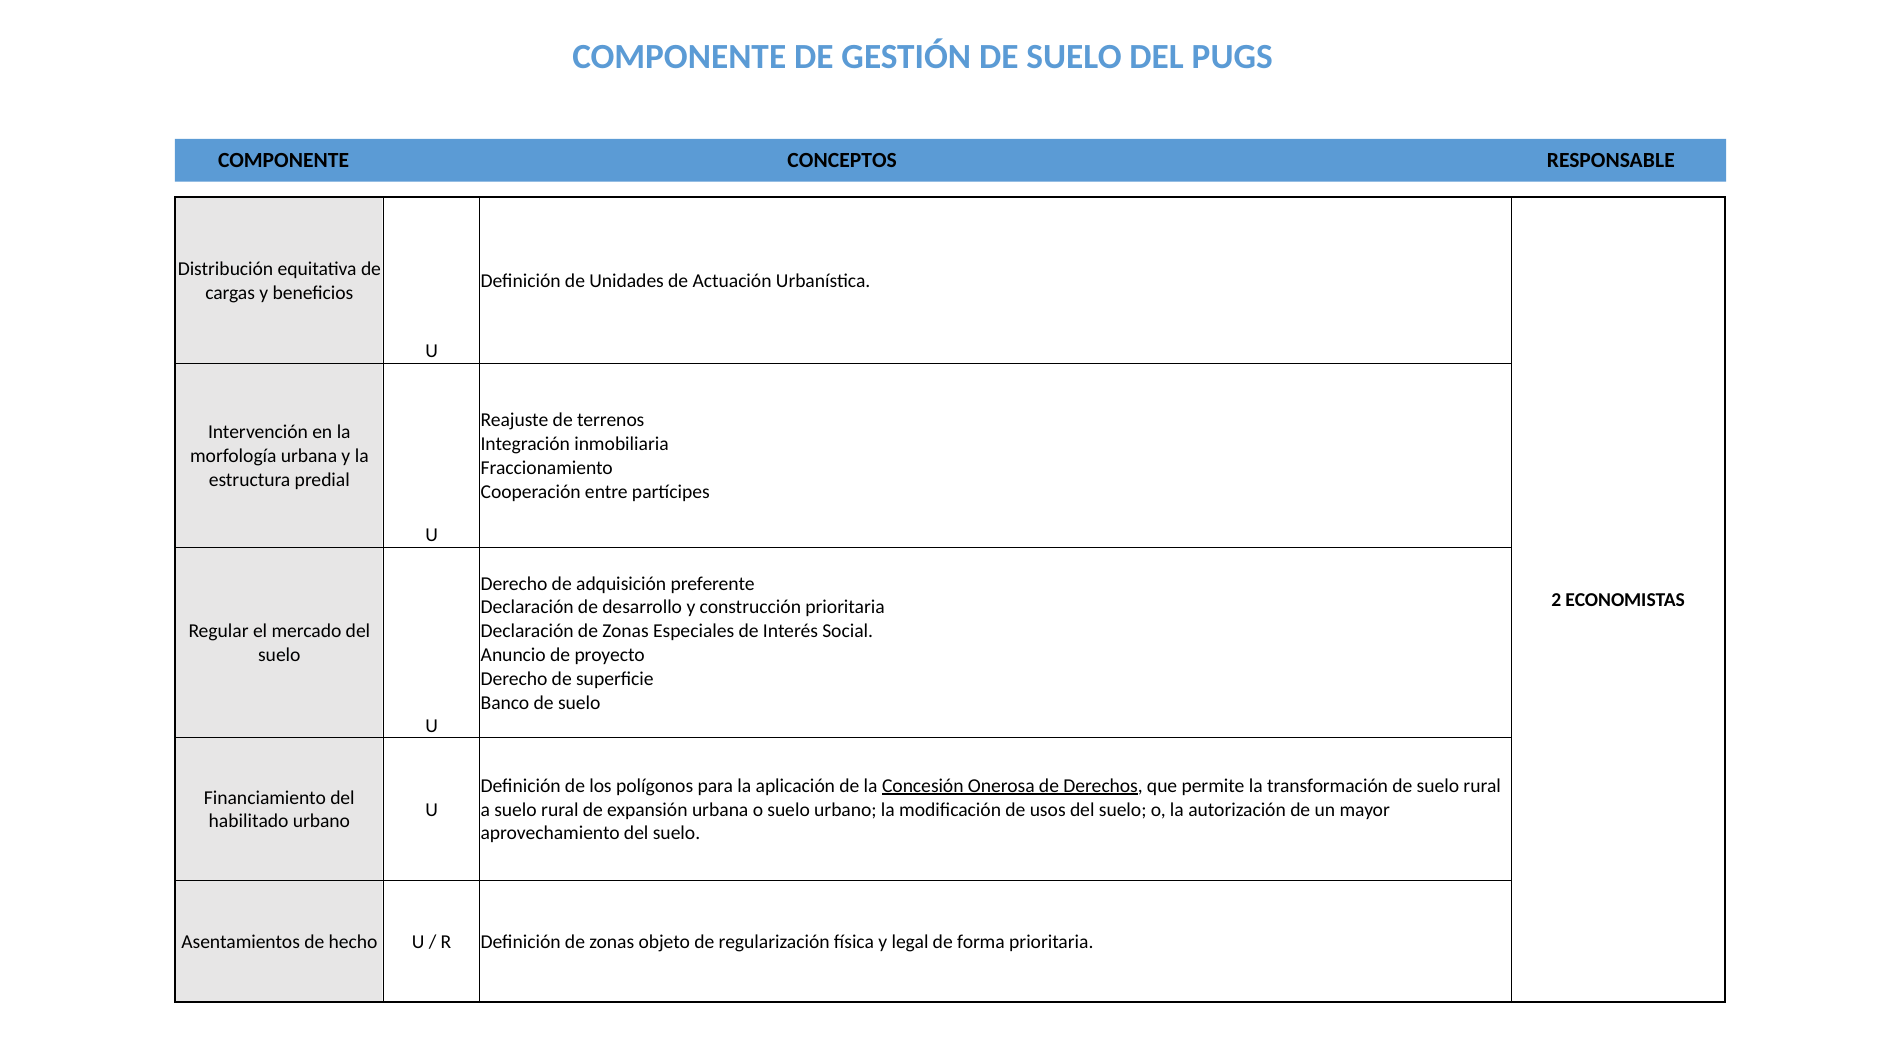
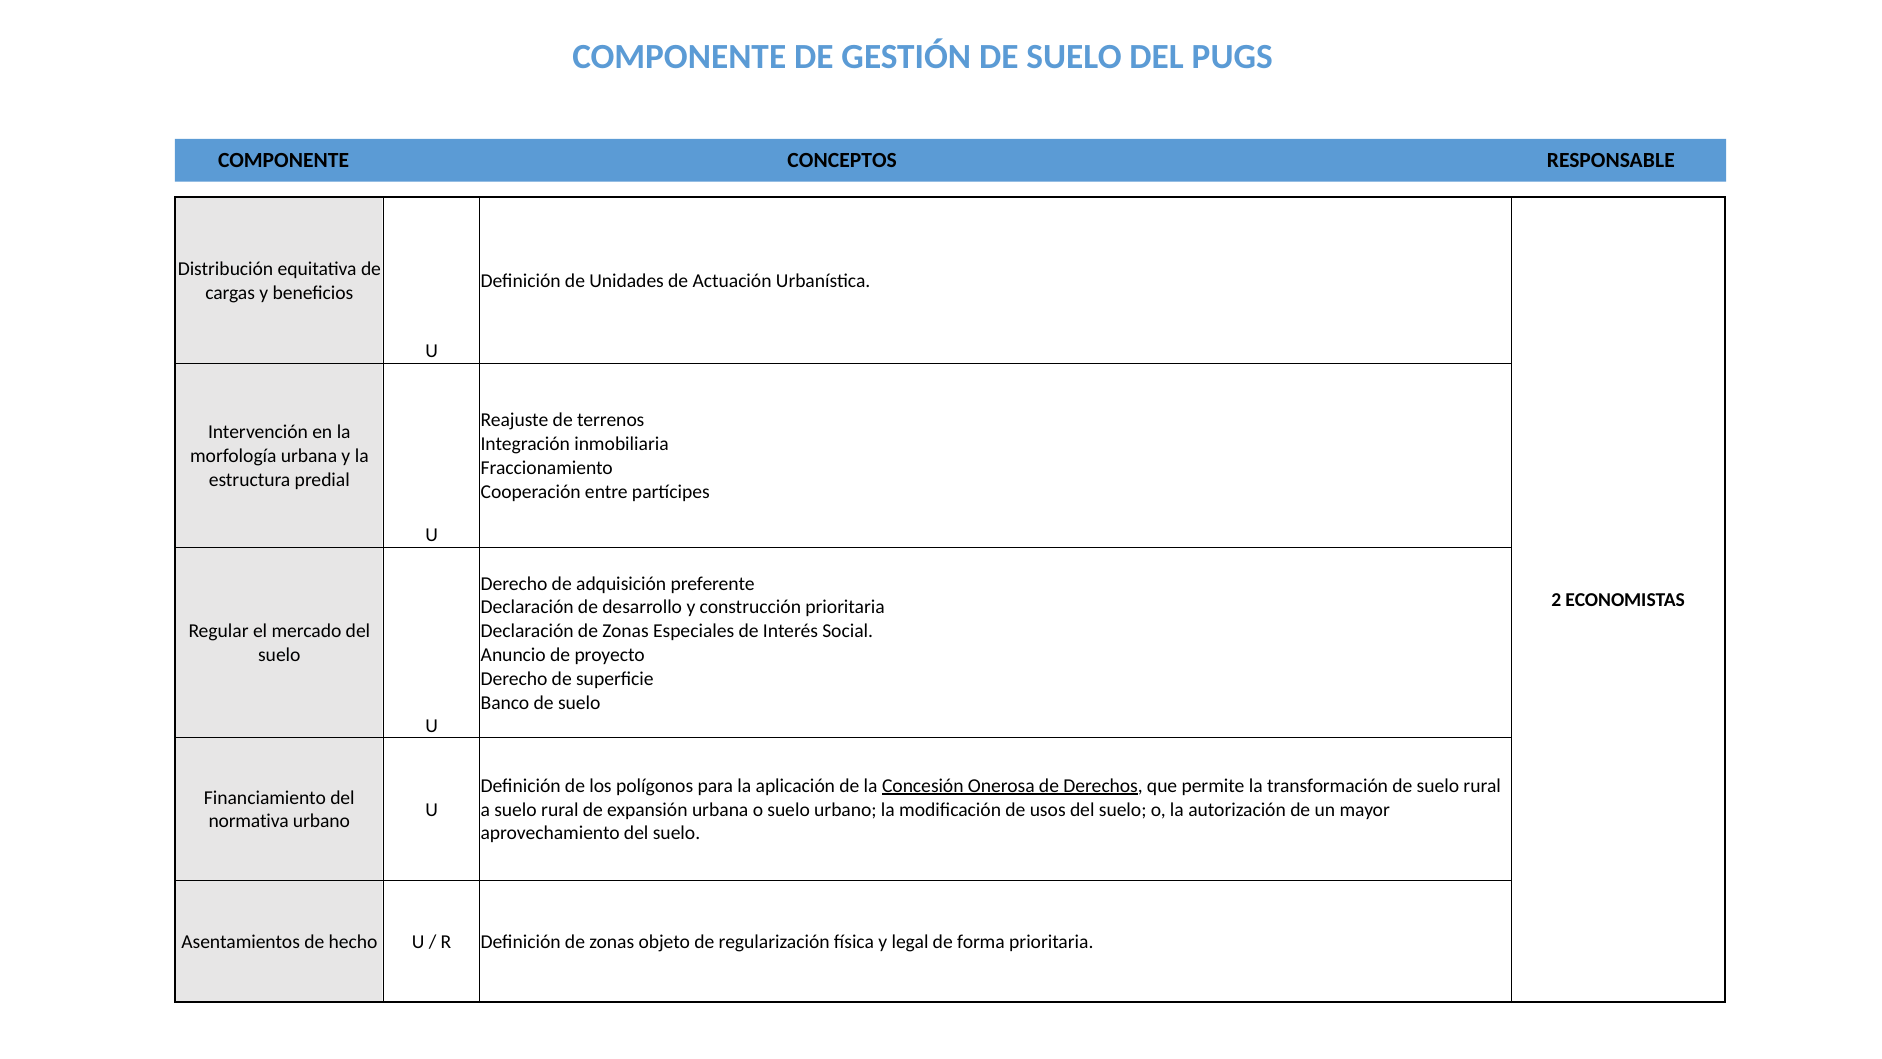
habilitado: habilitado -> normativa
